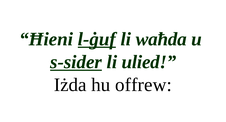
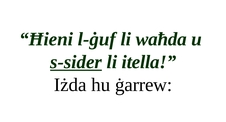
l-ġuf underline: present -> none
ulied: ulied -> itella
offrew: offrew -> ġarrew
